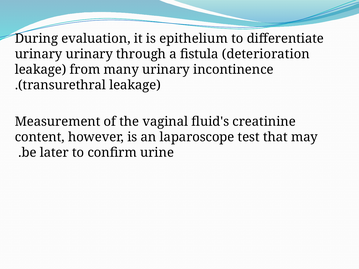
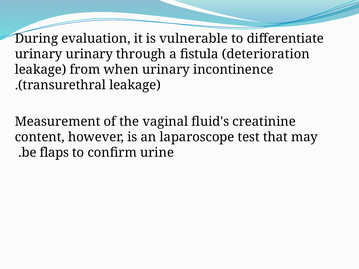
epithelium: epithelium -> vulnerable
many: many -> when
later: later -> flaps
